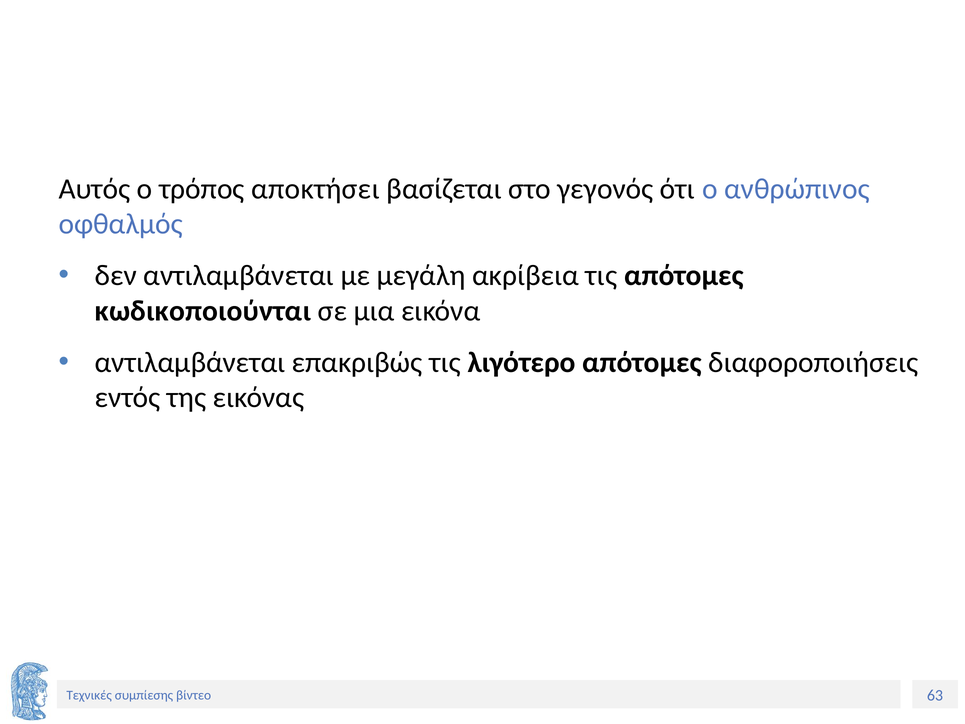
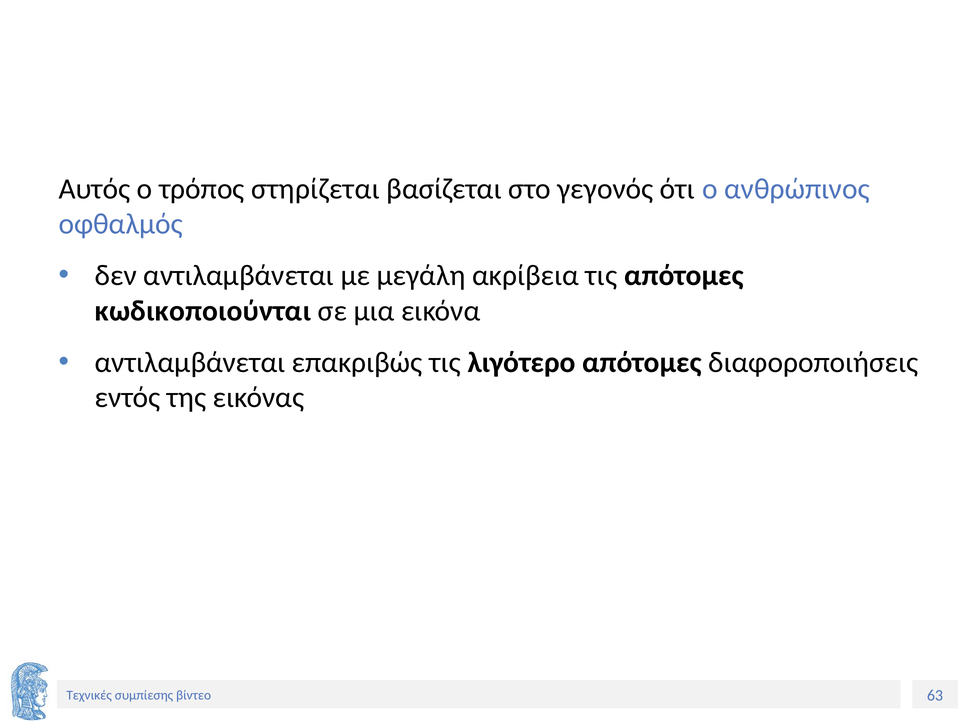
αποκτήσει: αποκτήσει -> στηρίζεται
